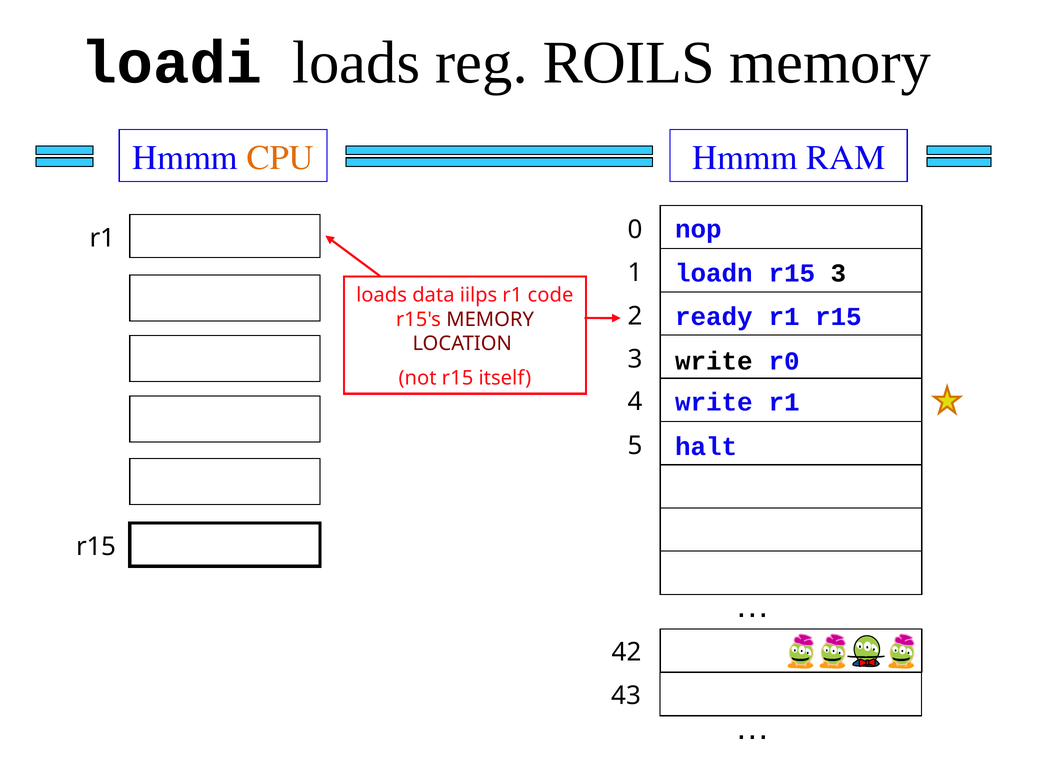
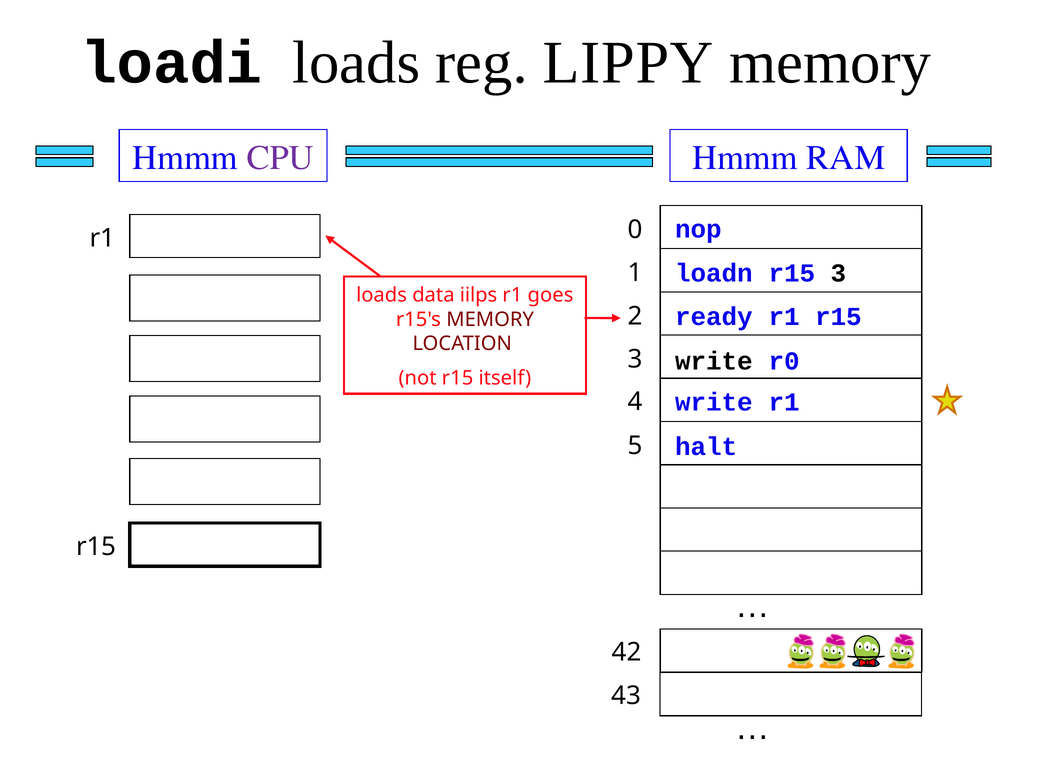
ROILS: ROILS -> LIPPY
CPU colour: orange -> purple
code: code -> goes
